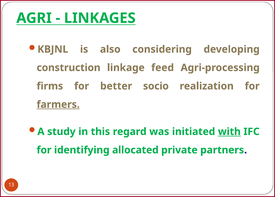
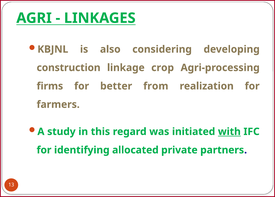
feed: feed -> crop
socio: socio -> from
farmers underline: present -> none
